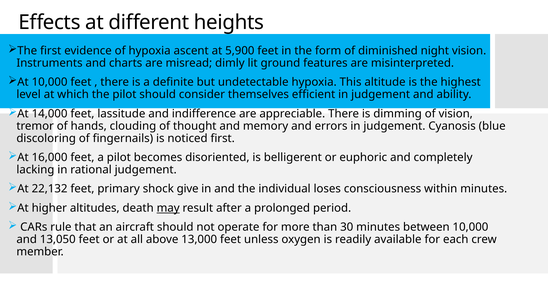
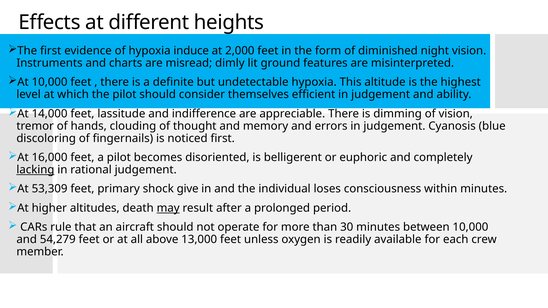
ascent: ascent -> induce
5,900: 5,900 -> 2,000
lacking underline: none -> present
22,132: 22,132 -> 53,309
13,050: 13,050 -> 54,279
